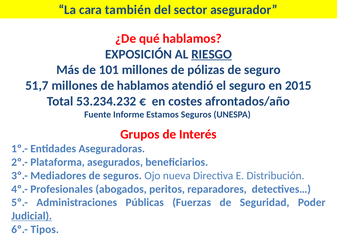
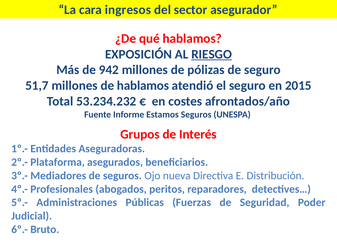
también: también -> ingresos
101: 101 -> 942
Judicial underline: present -> none
Tipos: Tipos -> Bruto
